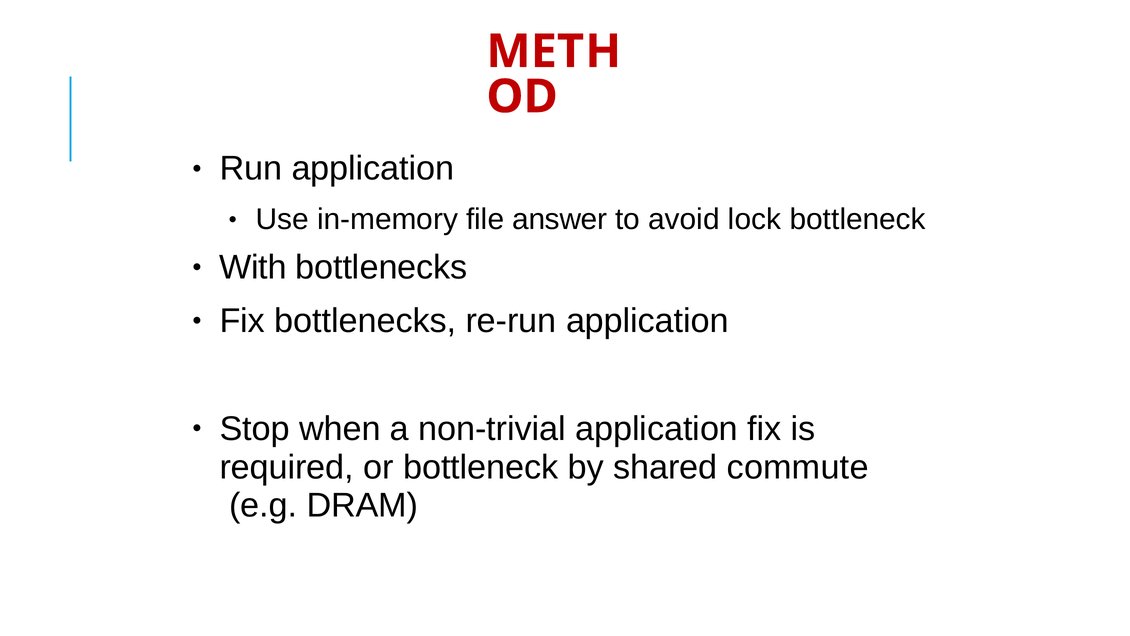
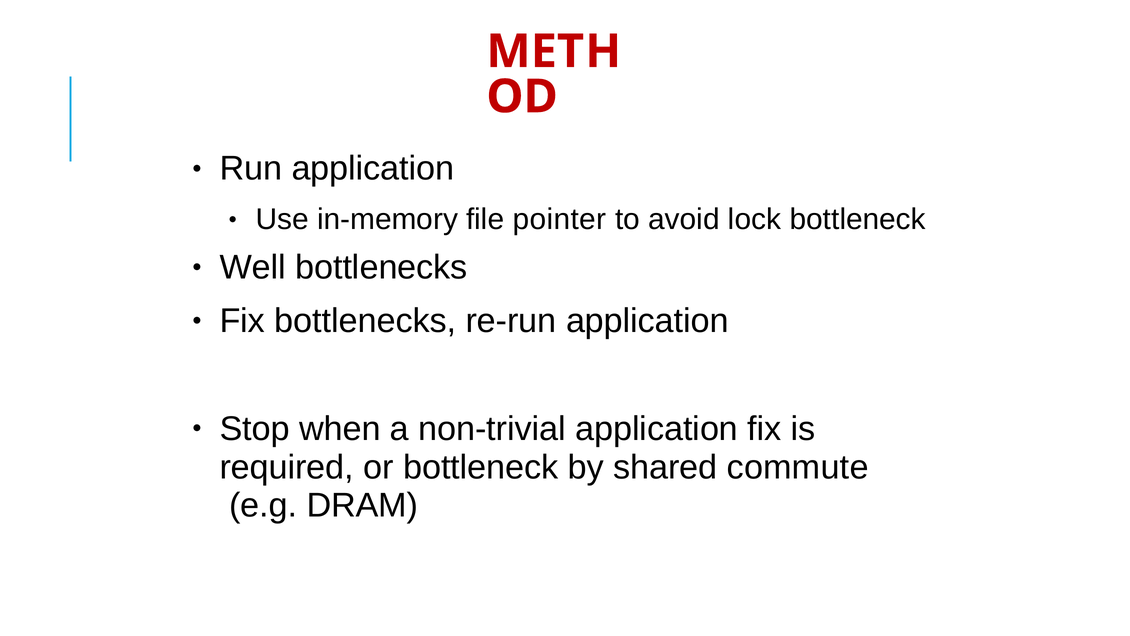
answer: answer -> pointer
With: With -> Well
